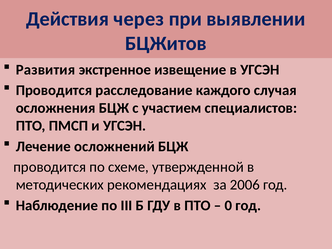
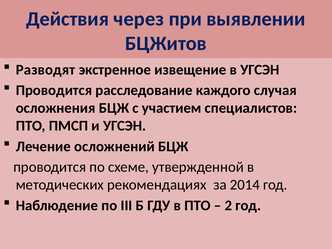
Развития: Развития -> Разводят
2006: 2006 -> 2014
0: 0 -> 2
